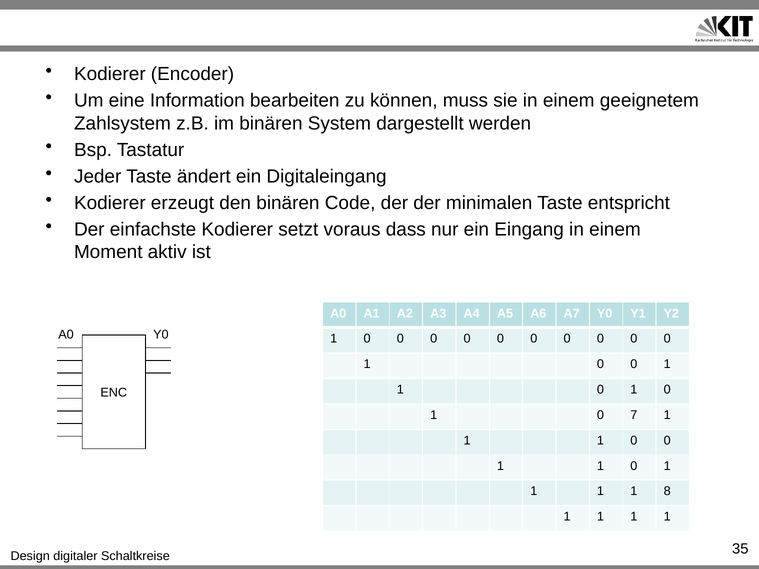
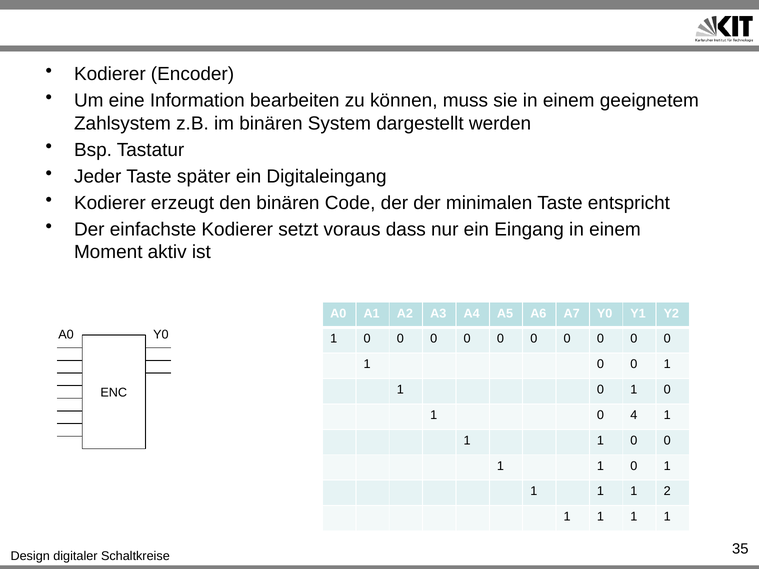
ändert: ändert -> später
7: 7 -> 4
8: 8 -> 2
